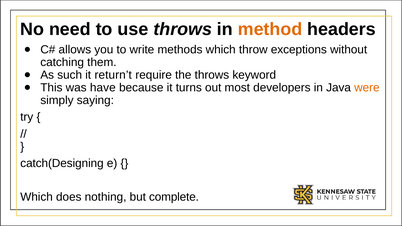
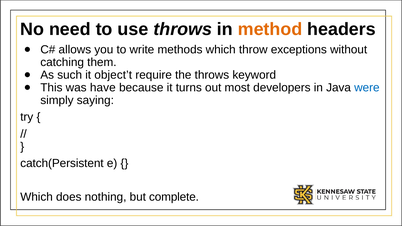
return’t: return’t -> object’t
were colour: orange -> blue
catch(Designing: catch(Designing -> catch(Persistent
